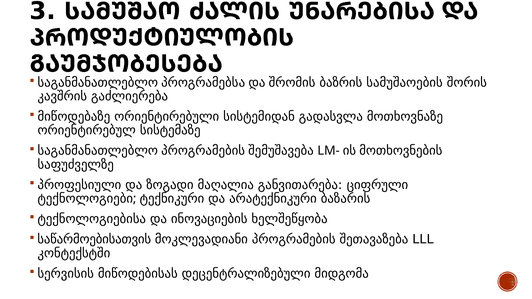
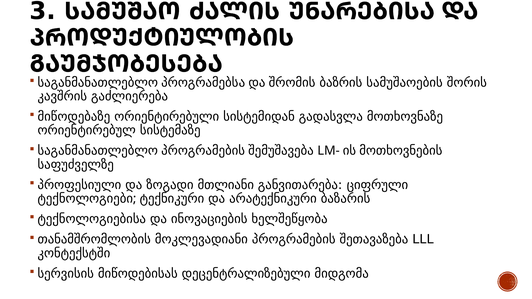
მაღალია: მაღალია -> მთლიანი
საწარმოებისათვის: საწარმოებისათვის -> თანამშრომლობის
